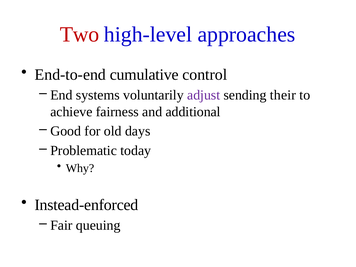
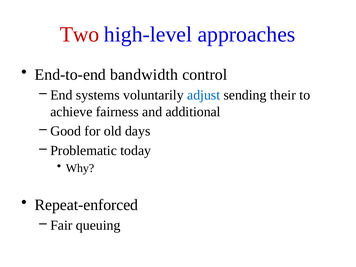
cumulative: cumulative -> bandwidth
adjust colour: purple -> blue
Instead-enforced: Instead-enforced -> Repeat-enforced
